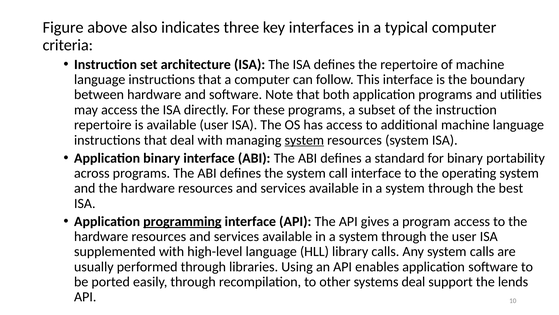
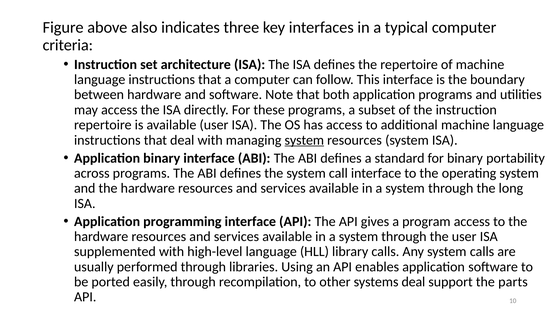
best: best -> long
programming underline: present -> none
lends: lends -> parts
